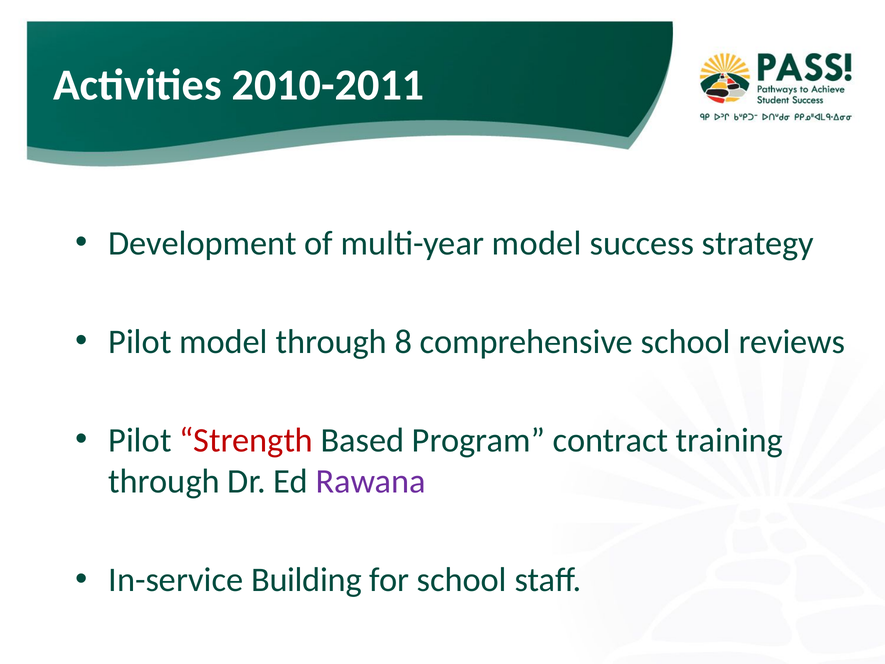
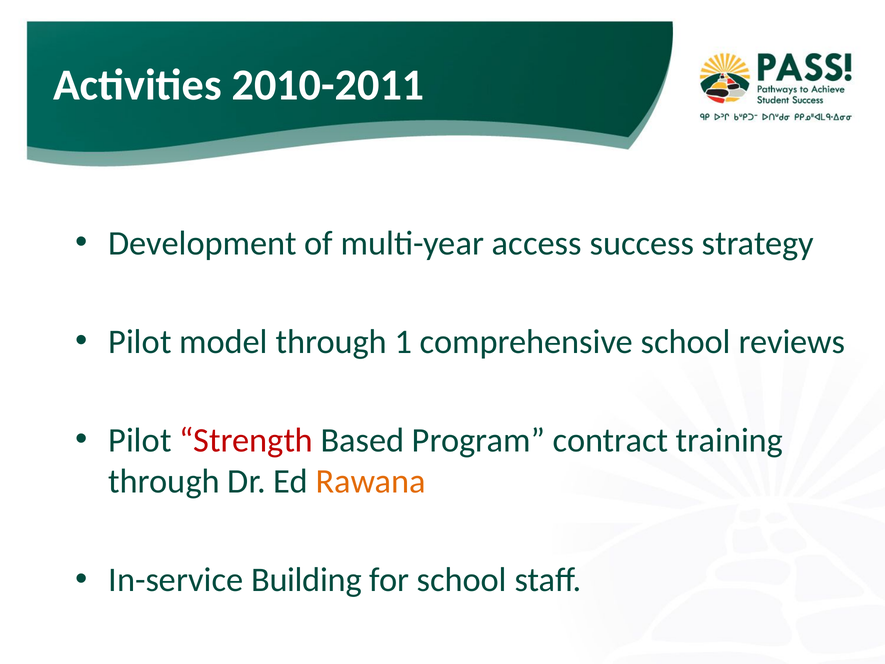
multi-year model: model -> access
8: 8 -> 1
Rawana colour: purple -> orange
